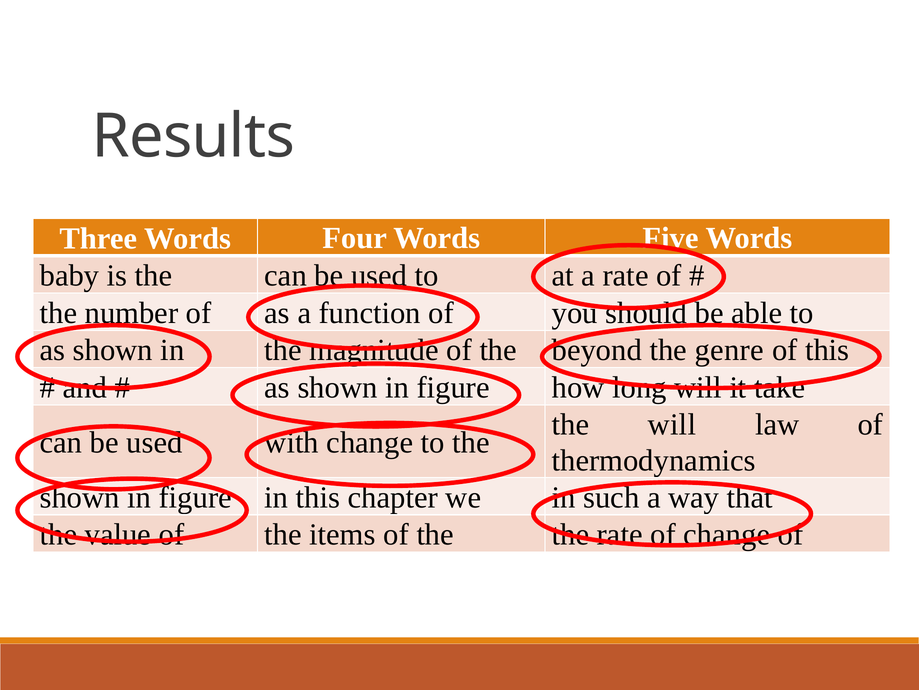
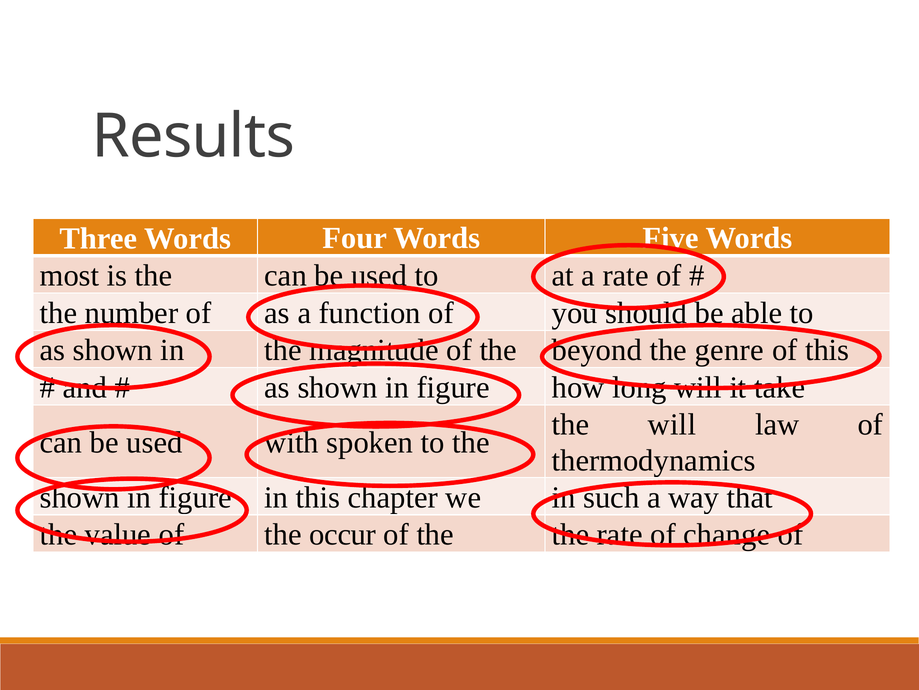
baby: baby -> most
change at (370, 442): change -> spoken
items: items -> occur
